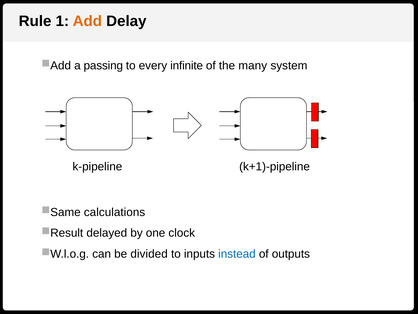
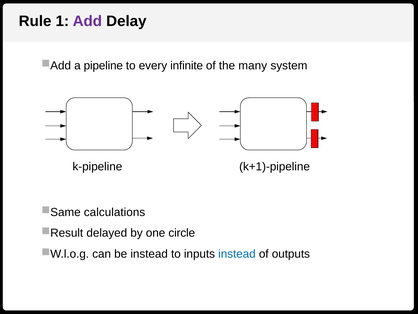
Add colour: orange -> purple
passing: passing -> pipeline
clock: clock -> circle
be divided: divided -> instead
